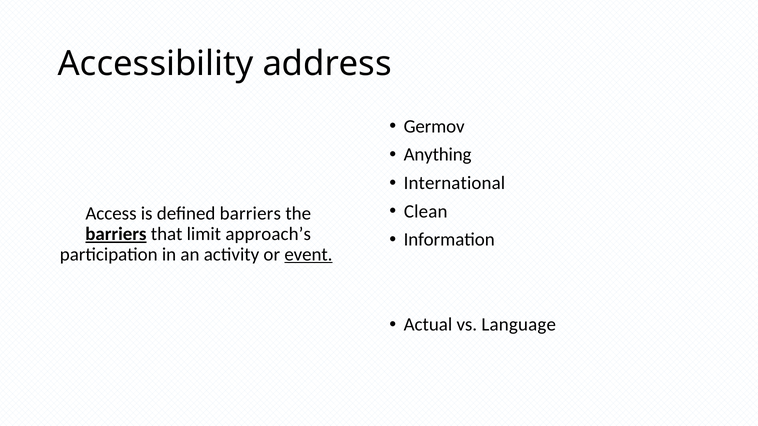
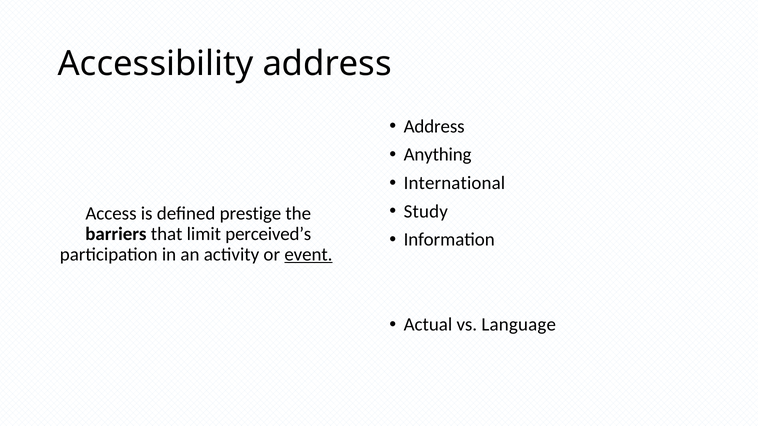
Germov at (434, 126): Germov -> Address
Clean: Clean -> Study
defined barriers: barriers -> prestige
barriers at (116, 234) underline: present -> none
approach’s: approach’s -> perceived’s
